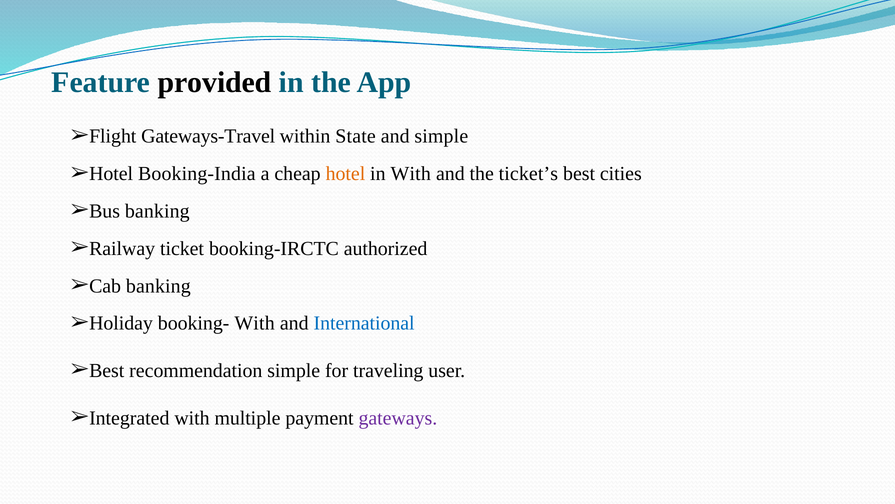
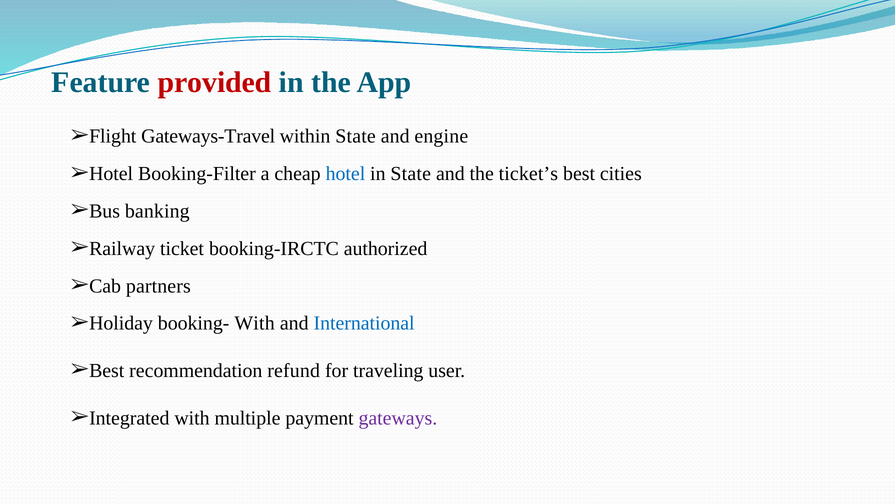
provided colour: black -> red
and simple: simple -> engine
Booking-India: Booking-India -> Booking-Filter
hotel colour: orange -> blue
in With: With -> State
banking at (158, 286): banking -> partners
recommendation simple: simple -> refund
